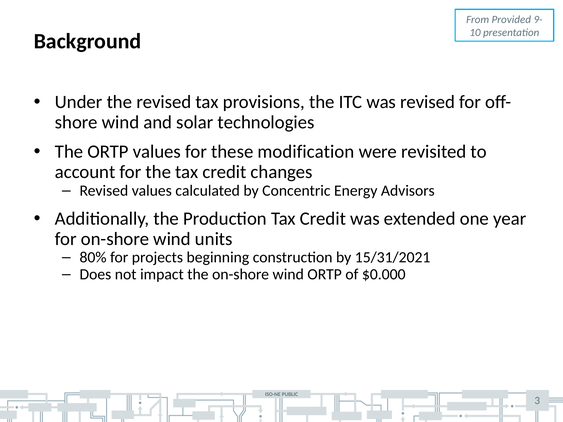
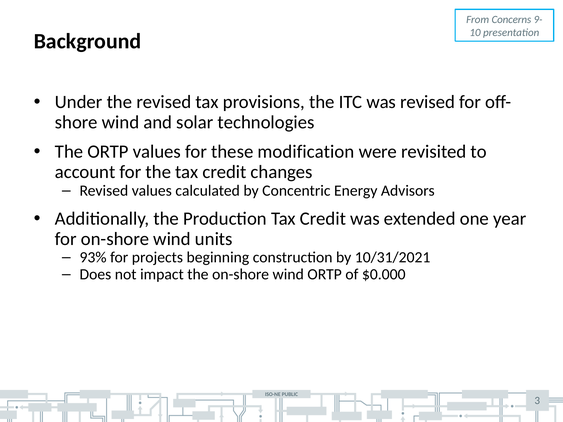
Provided: Provided -> Concerns
80%: 80% -> 93%
15/31/2021: 15/31/2021 -> 10/31/2021
